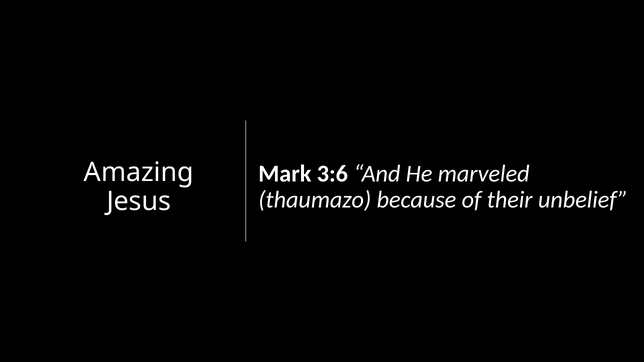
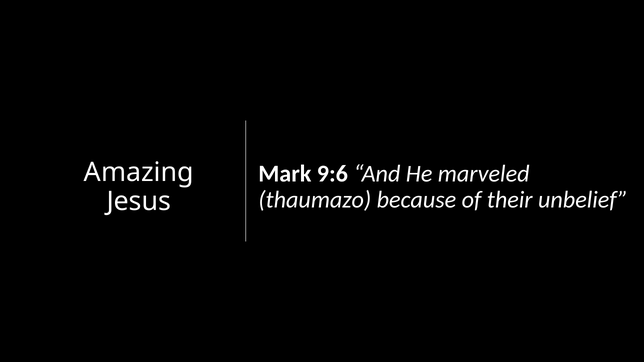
3:6: 3:6 -> 9:6
